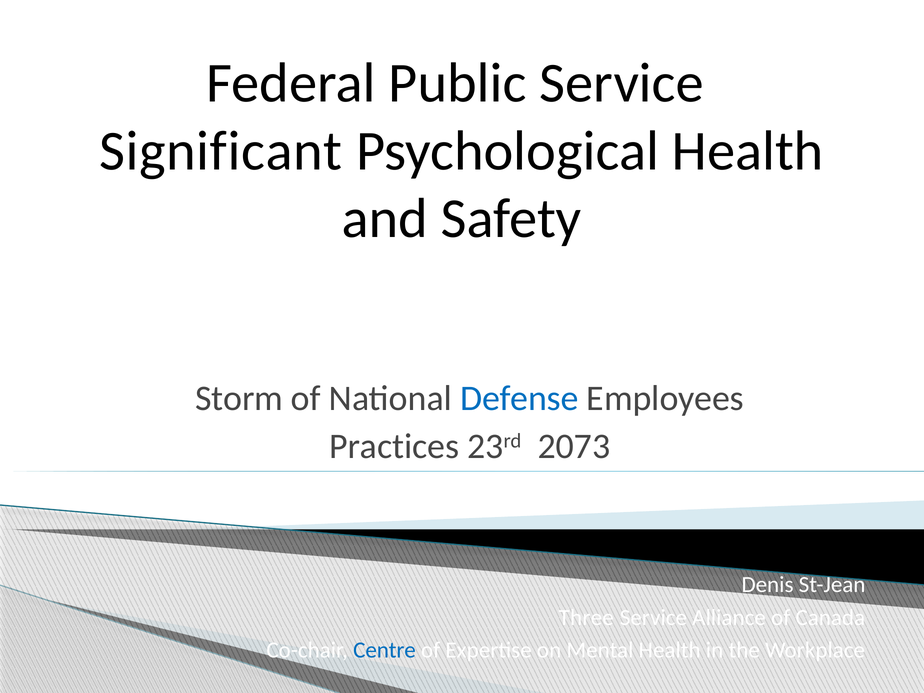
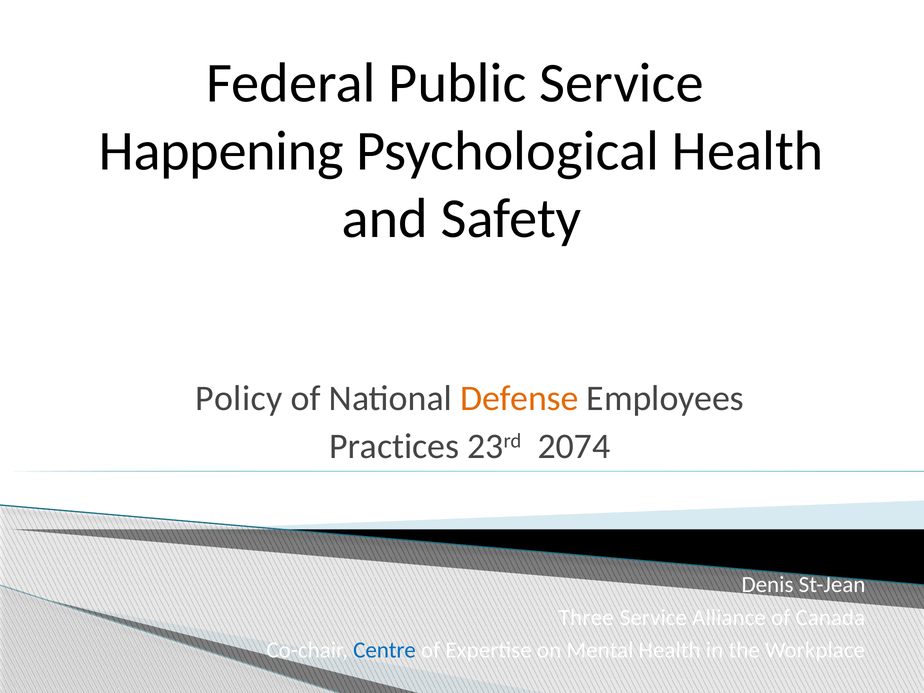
Significant: Significant -> Happening
Storm: Storm -> Policy
Defense colour: blue -> orange
2073: 2073 -> 2074
